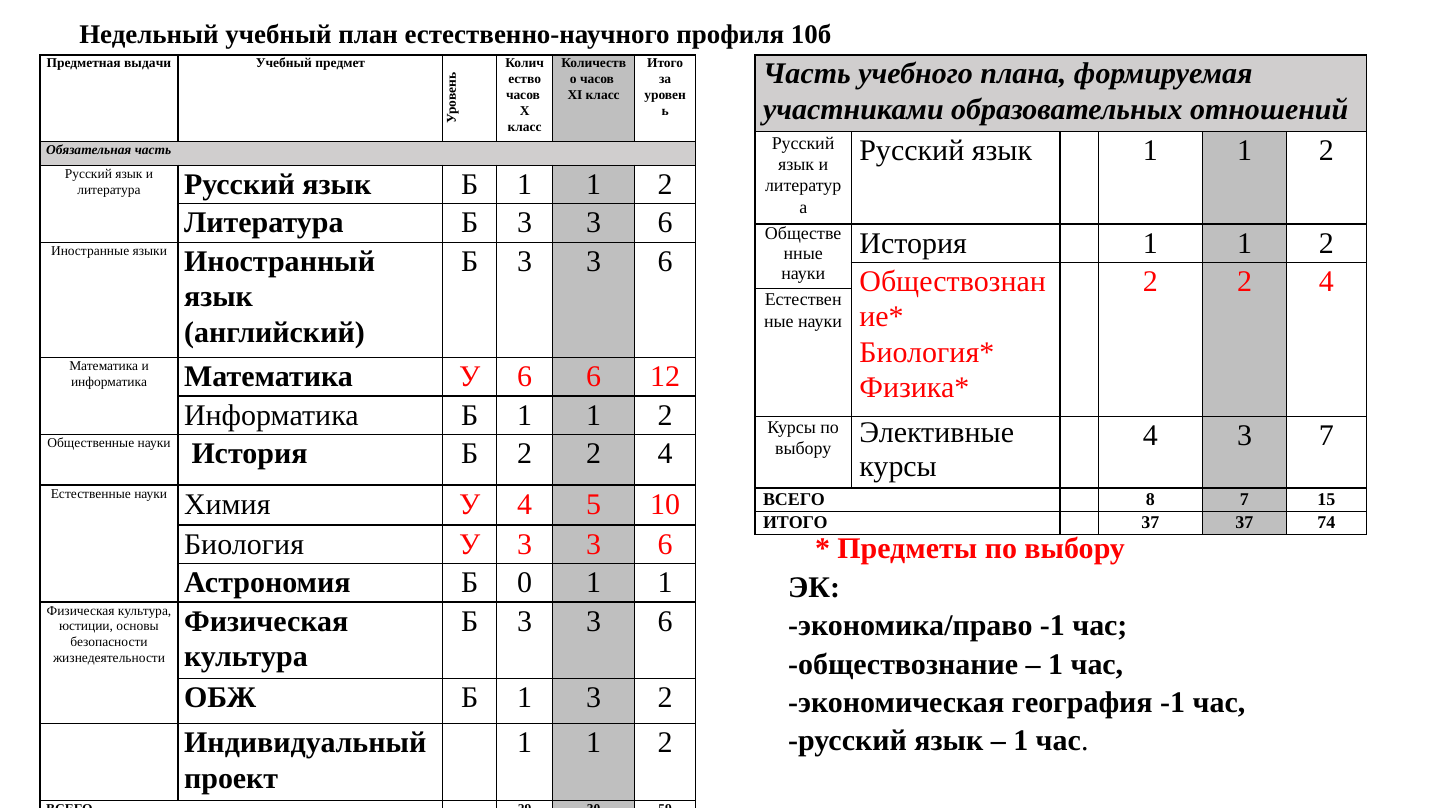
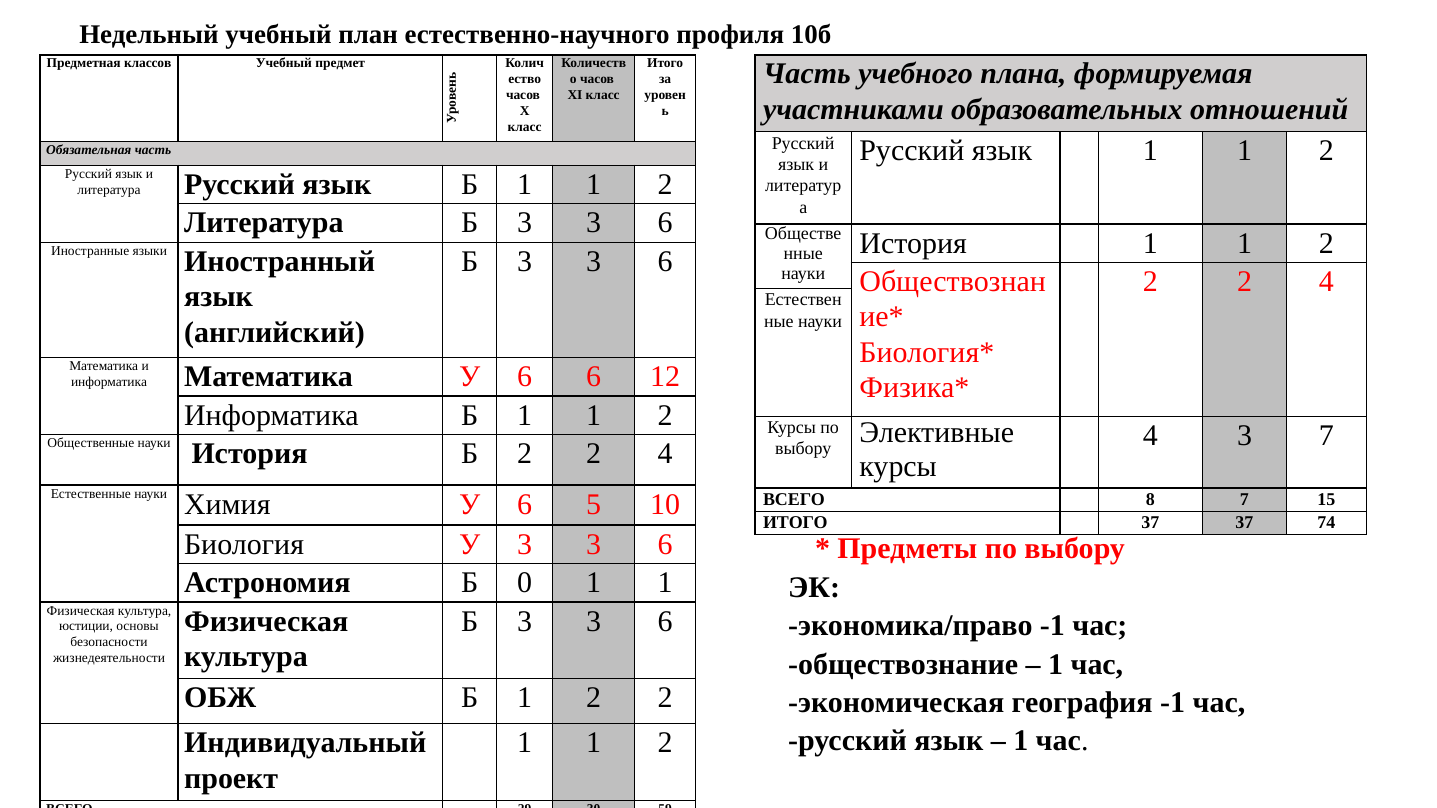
выдачи: выдачи -> классов
Химия У 4: 4 -> 6
Б 1 3: 3 -> 2
